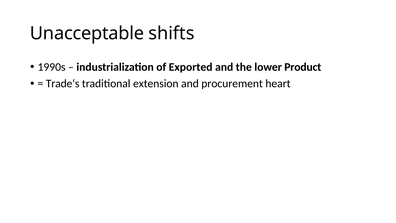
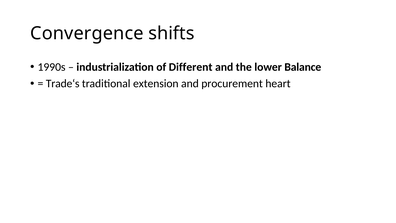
Unacceptable: Unacceptable -> Convergence
Exported: Exported -> Different
Product: Product -> Balance
